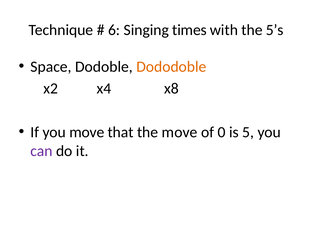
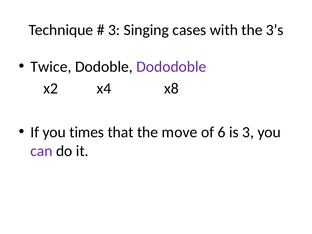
6 at (114, 30): 6 -> 3
times: times -> cases
5’s: 5’s -> 3’s
Space: Space -> Twice
Dododoble colour: orange -> purple
you move: move -> times
0: 0 -> 6
is 5: 5 -> 3
